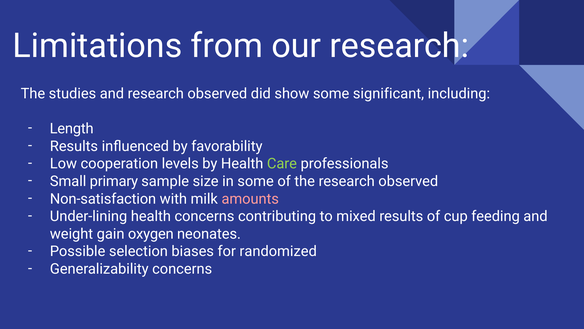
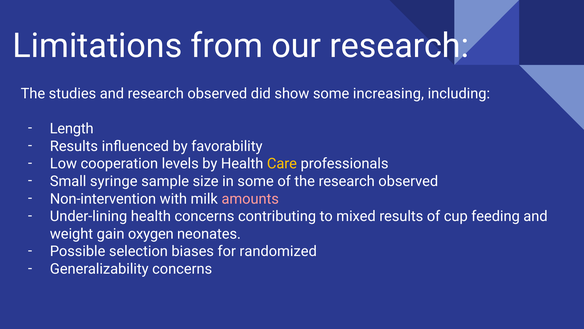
significant: significant -> increasing
Care colour: light green -> yellow
primary: primary -> syringe
Non-satisfaction: Non-satisfaction -> Non-intervention
